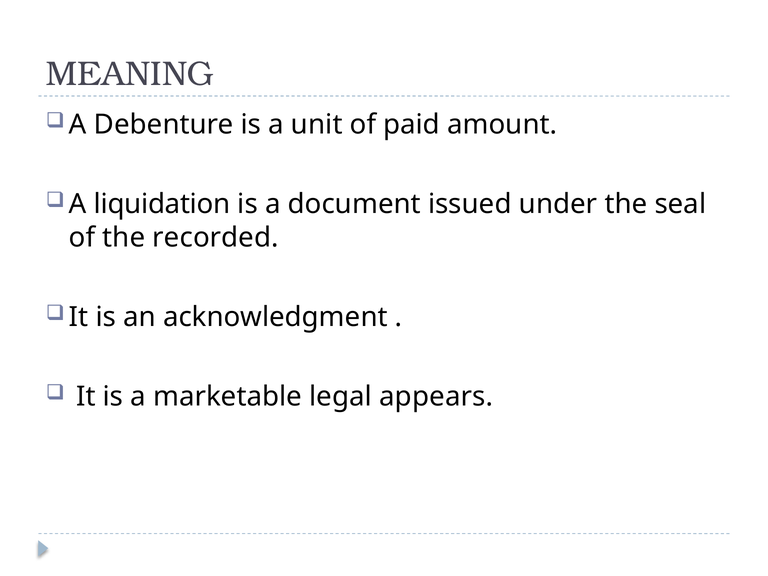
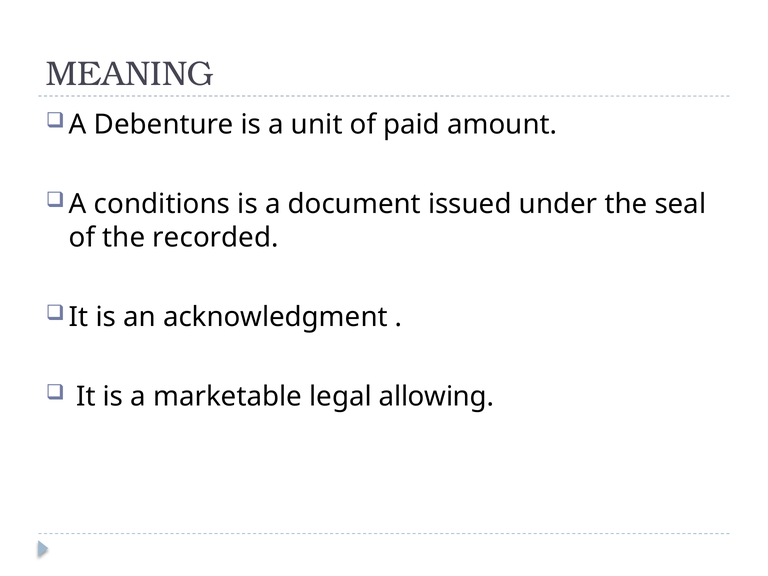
liquidation: liquidation -> conditions
appears: appears -> allowing
